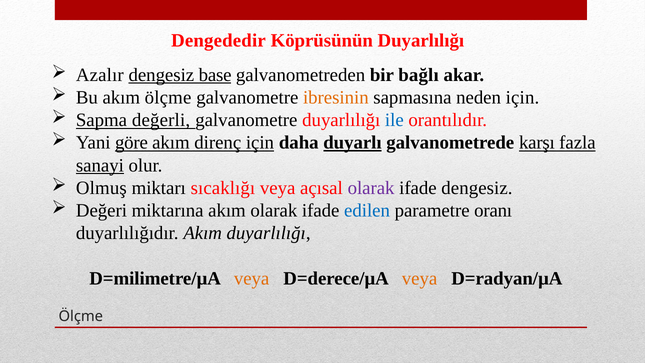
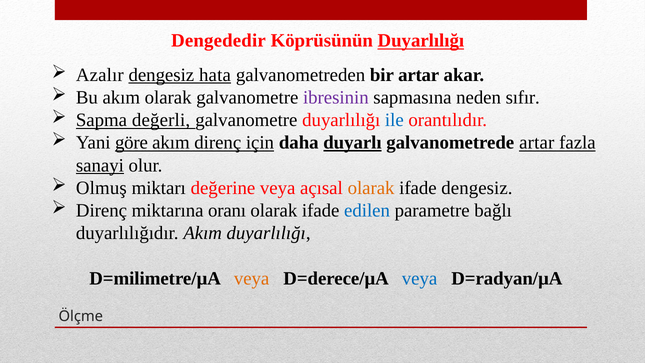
Duyarlılığı at (421, 41) underline: none -> present
base: base -> hata
bir bağlı: bağlı -> artar
akım ölçme: ölçme -> olarak
ibresinin colour: orange -> purple
neden için: için -> sıfır
galvanometrede karşı: karşı -> artar
sıcaklığı: sıcaklığı -> değerine
olarak at (371, 188) colour: purple -> orange
Değeri at (101, 210): Değeri -> Direnç
miktarına akım: akım -> oranı
oranı: oranı -> bağlı
veya at (420, 278) colour: orange -> blue
